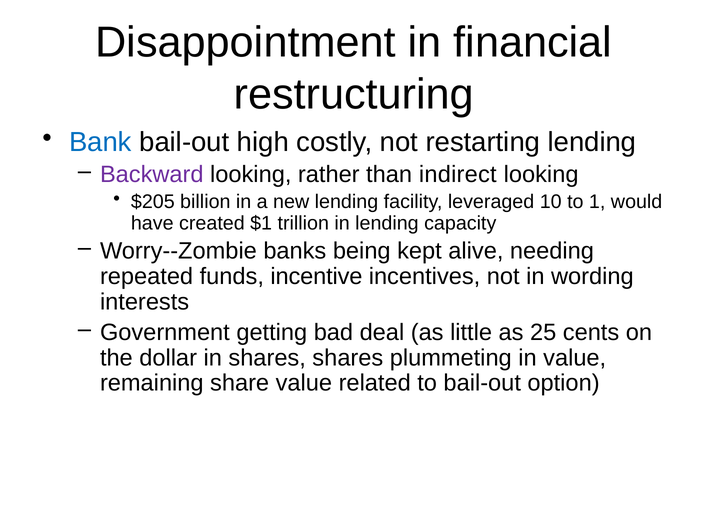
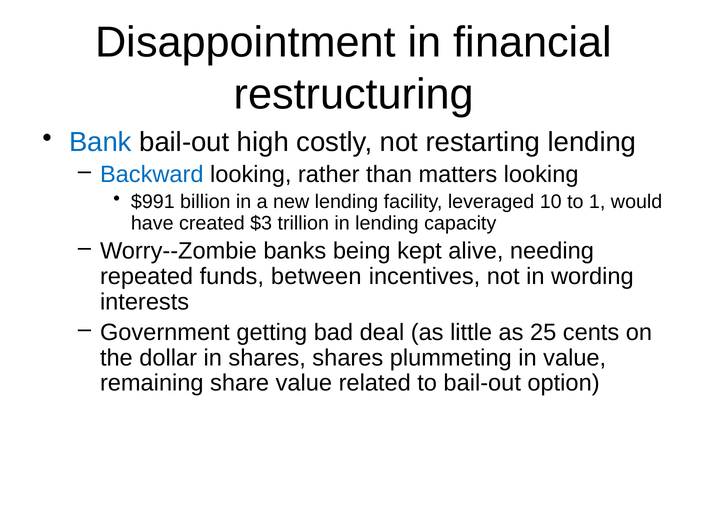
Backward colour: purple -> blue
indirect: indirect -> matters
$205: $205 -> $991
$1: $1 -> $3
incentive: incentive -> between
